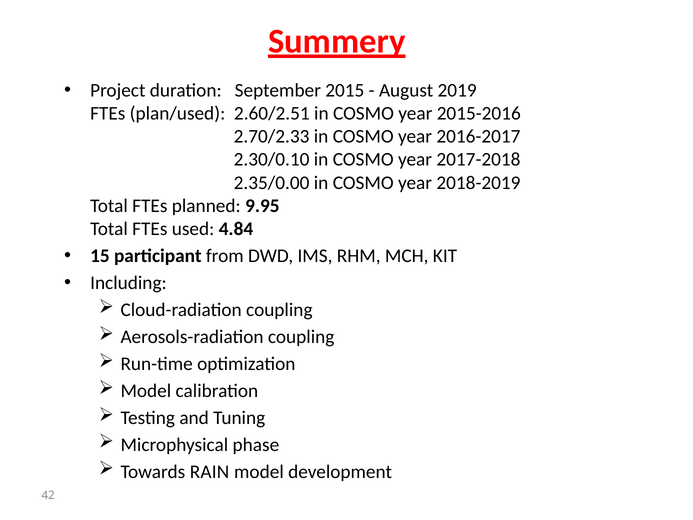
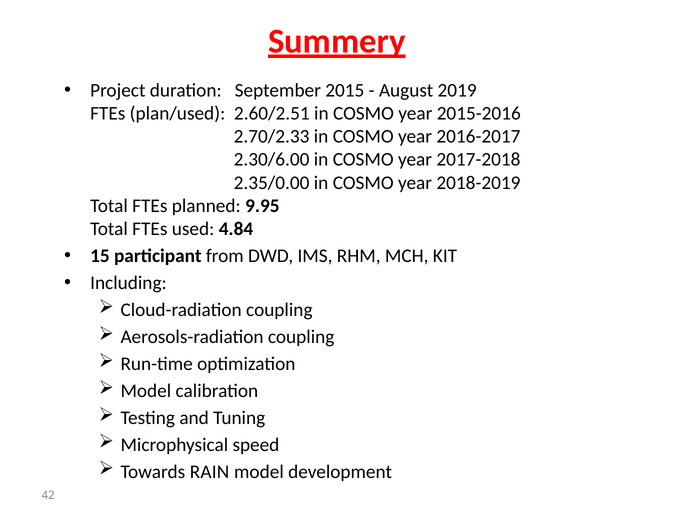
2.30/0.10: 2.30/0.10 -> 2.30/6.00
phase: phase -> speed
